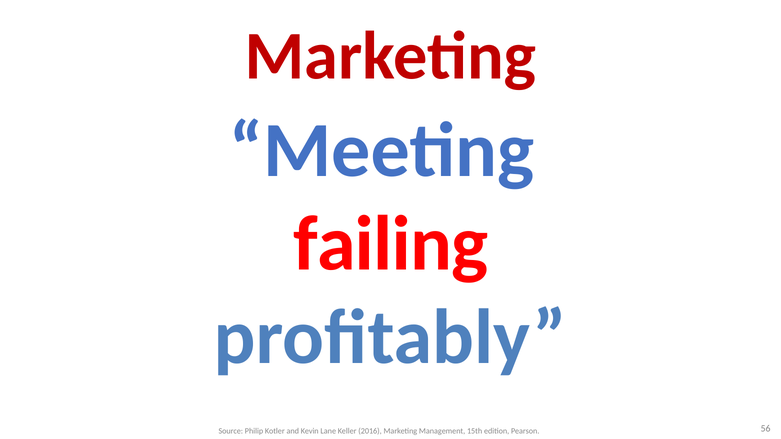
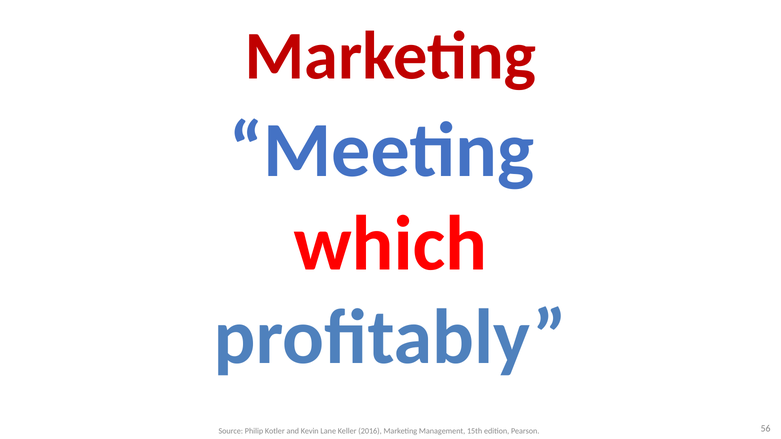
failing: failing -> which
